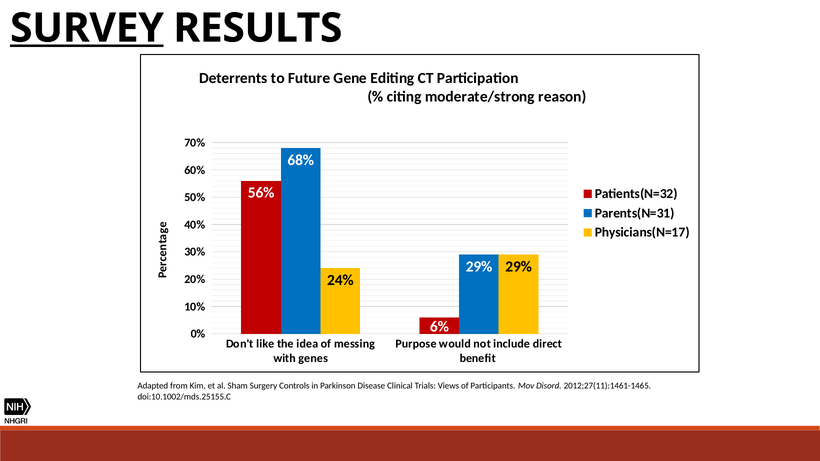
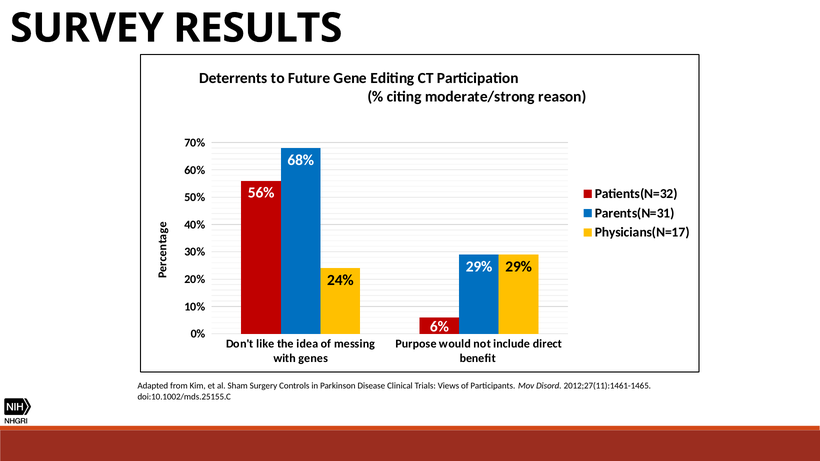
SURVEY underline: present -> none
